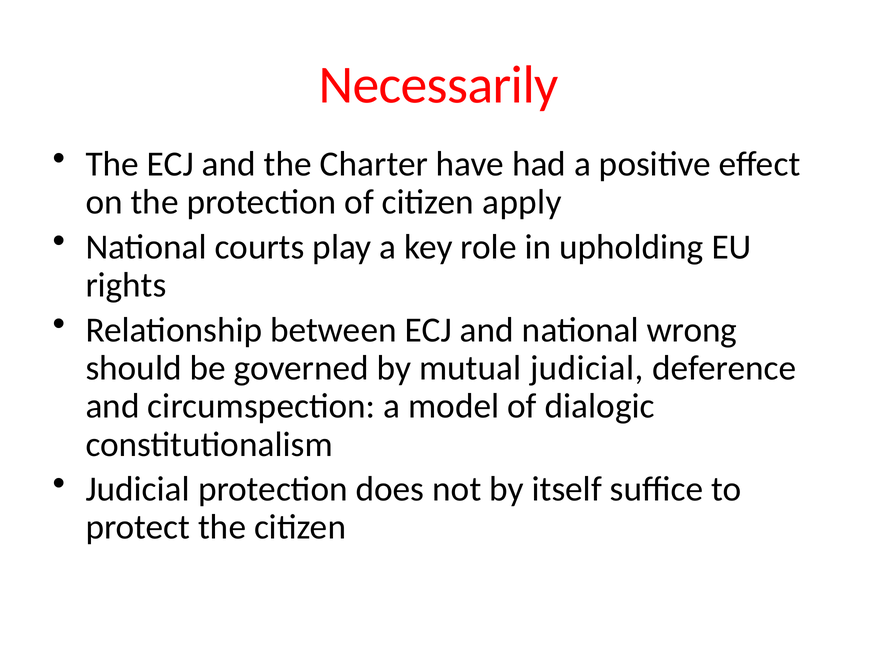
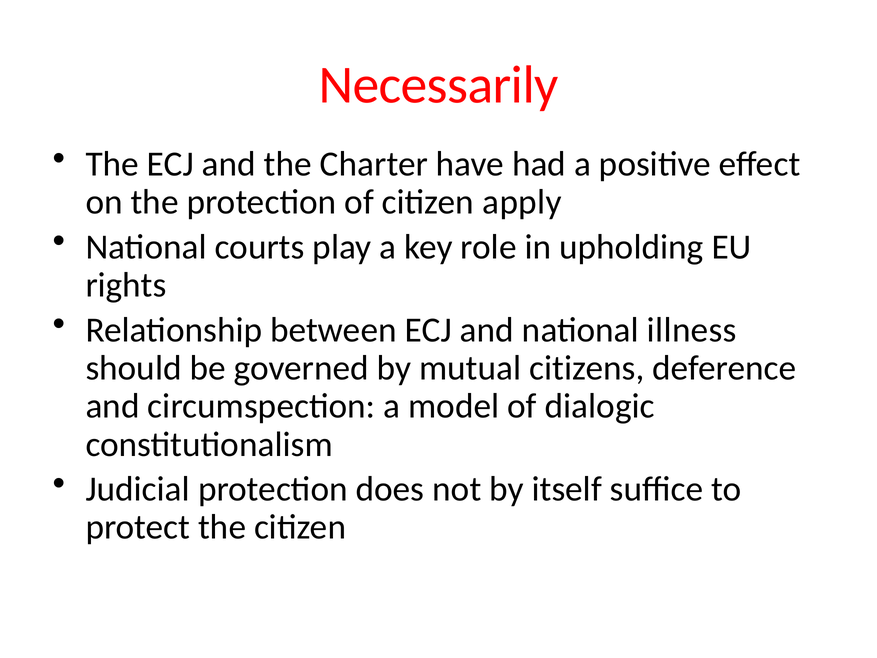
wrong: wrong -> illness
mutual judicial: judicial -> citizens
